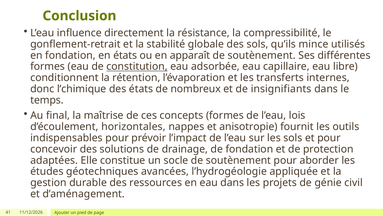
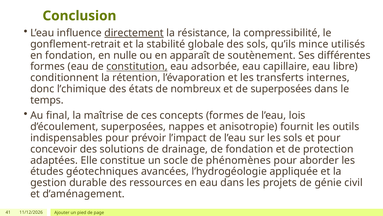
directement underline: none -> present
en états: états -> nulle
de insignifiants: insignifiants -> superposées
d’écoulement horizontales: horizontales -> superposées
socle de soutènement: soutènement -> phénomènes
